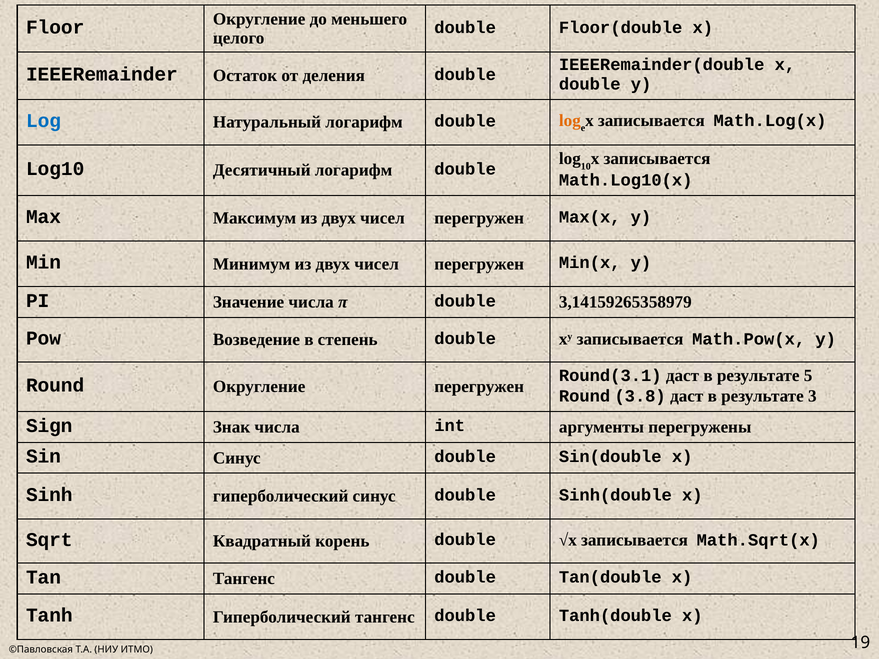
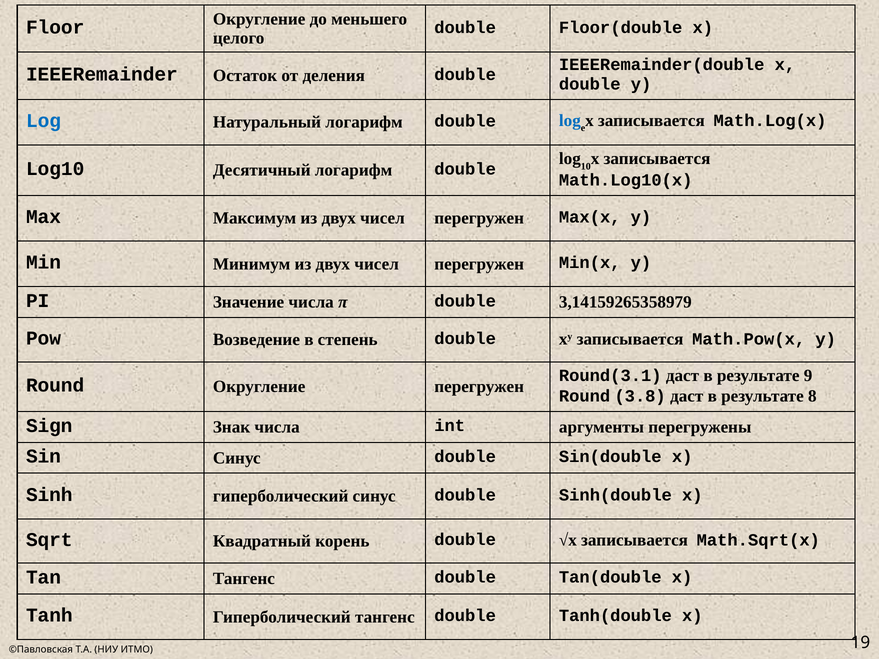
log at (570, 120) colour: orange -> blue
5: 5 -> 9
3: 3 -> 8
